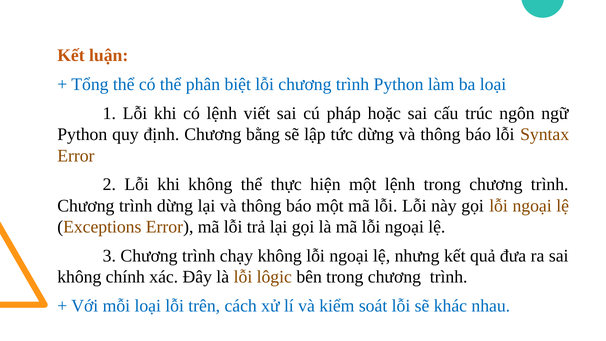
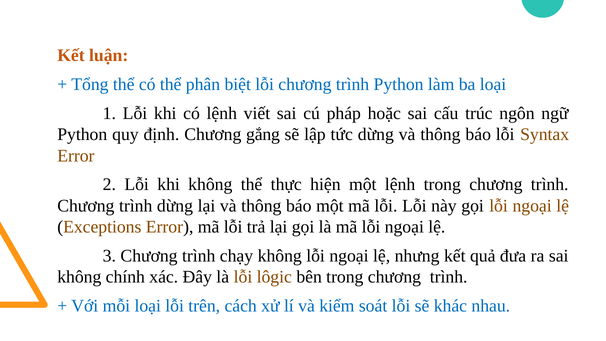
bằng: bằng -> gắng
